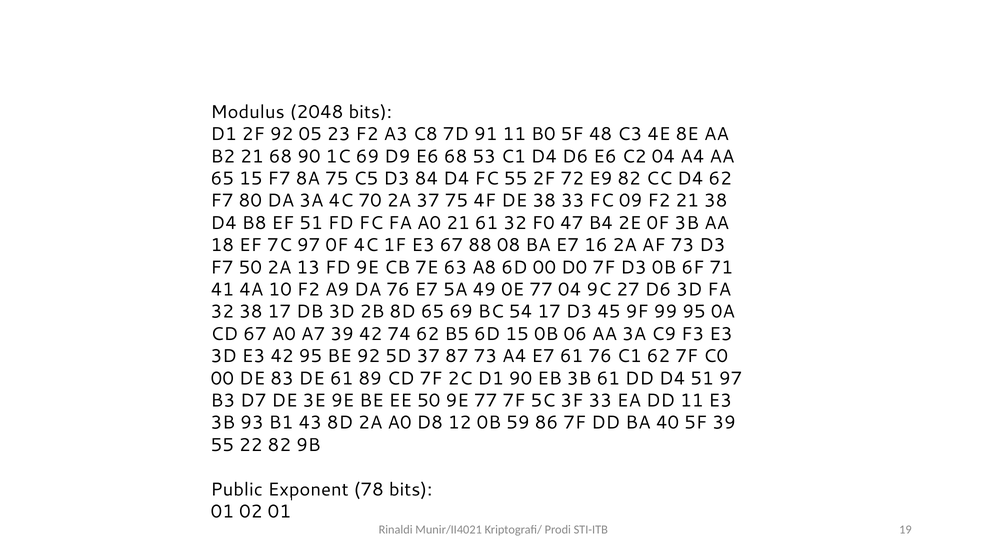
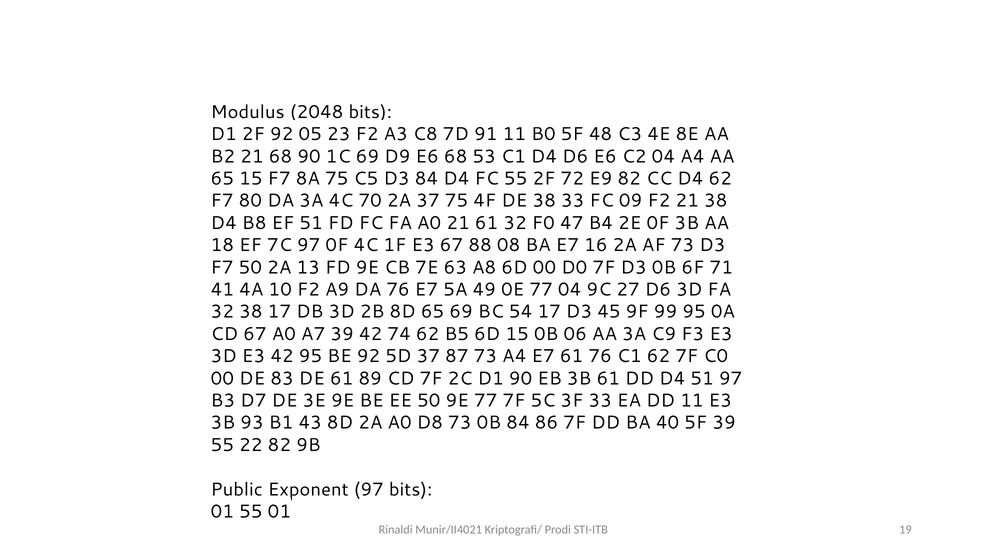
D8 12: 12 -> 73
0B 59: 59 -> 84
Exponent 78: 78 -> 97
01 02: 02 -> 55
